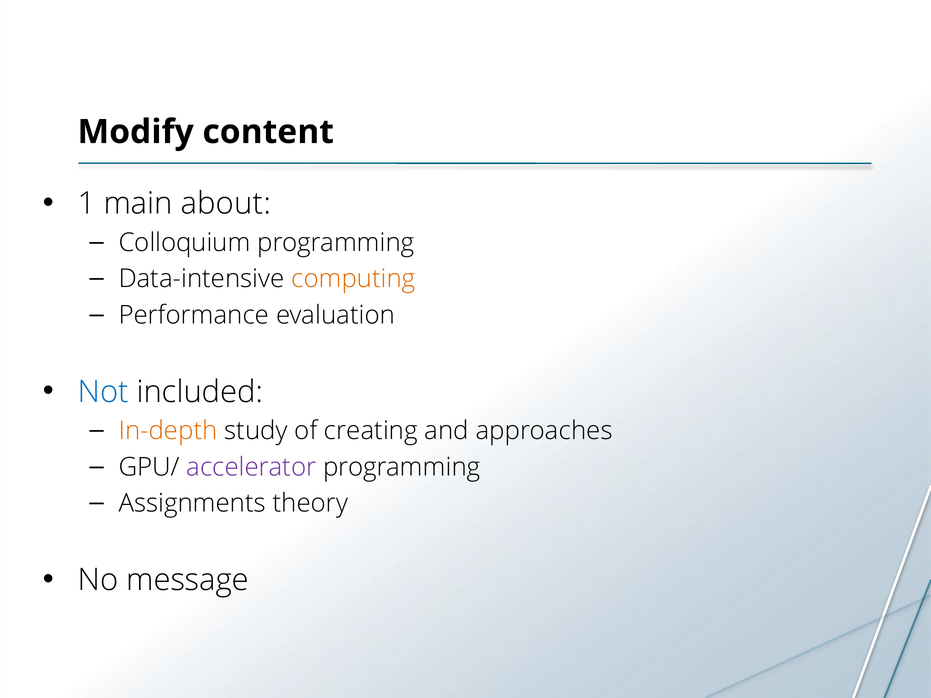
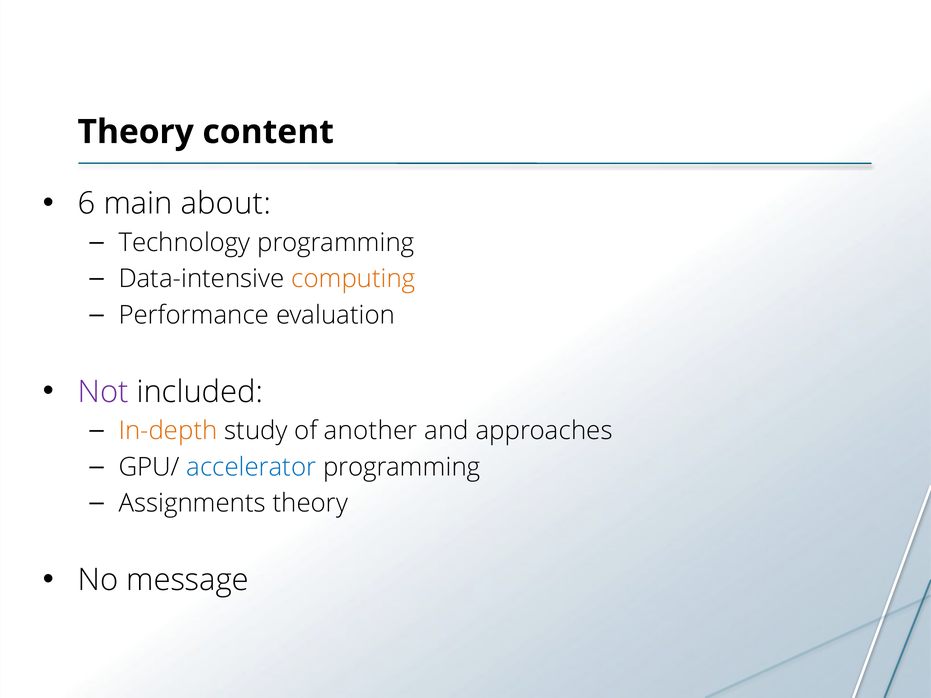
Modify at (136, 132): Modify -> Theory
1: 1 -> 6
Colloquium: Colloquium -> Technology
Not colour: blue -> purple
creating: creating -> another
accelerator colour: purple -> blue
